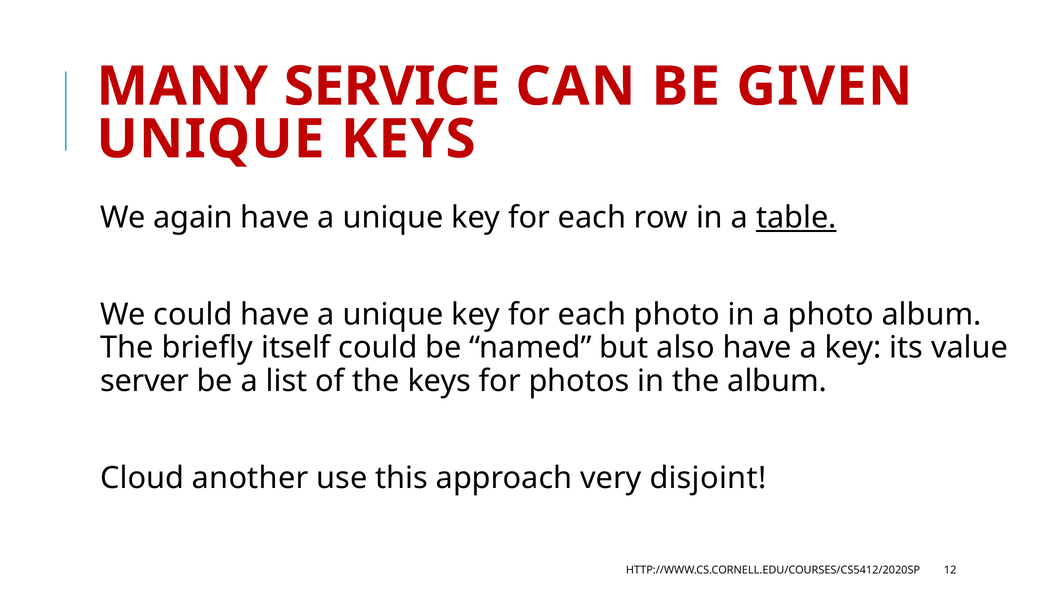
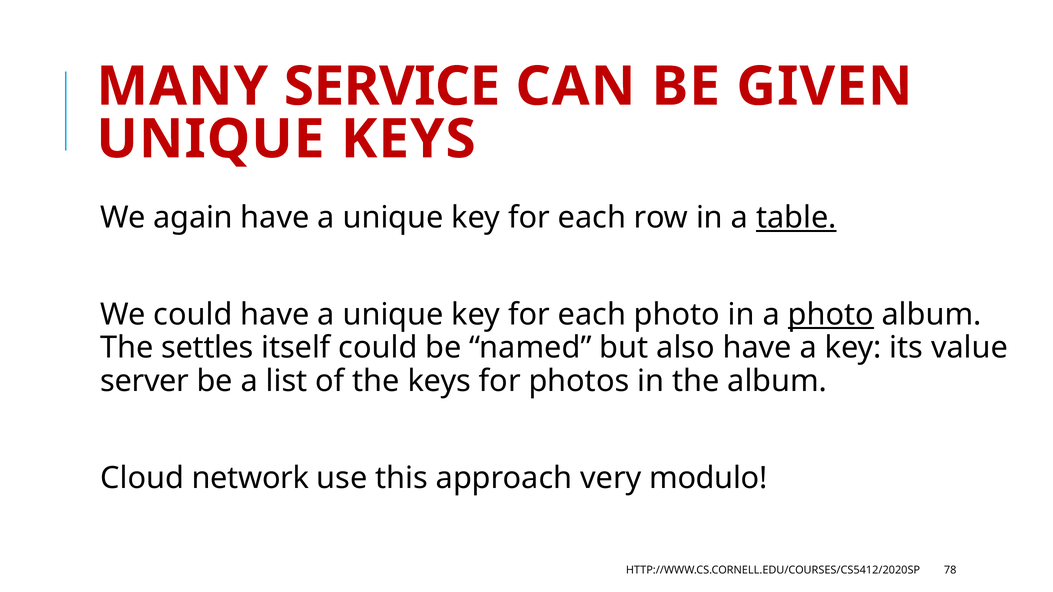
photo at (831, 315) underline: none -> present
briefly: briefly -> settles
another: another -> network
disjoint: disjoint -> modulo
12: 12 -> 78
